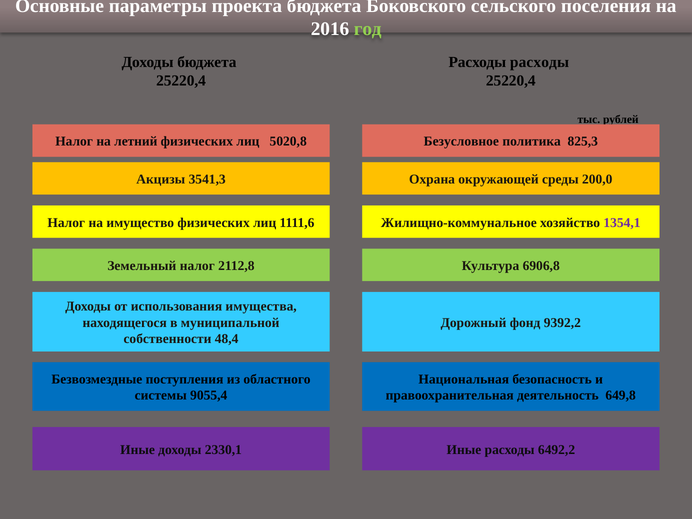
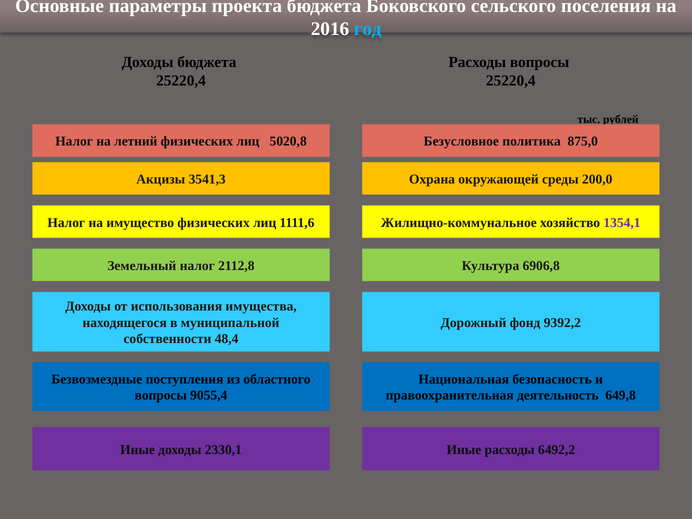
год colour: light green -> light blue
Расходы расходы: расходы -> вопросы
825,3: 825,3 -> 875,0
системы at (161, 396): системы -> вопросы
